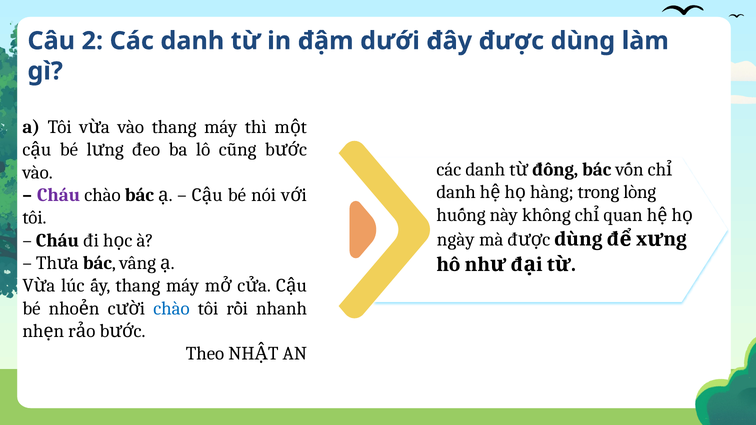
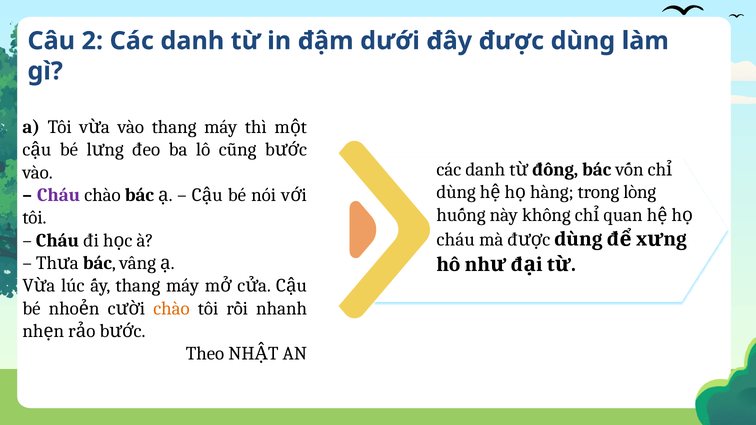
danh at (456, 192): danh -> dùng
ngày at (456, 240): ngày -> cháu
chào at (171, 309) colour: blue -> orange
